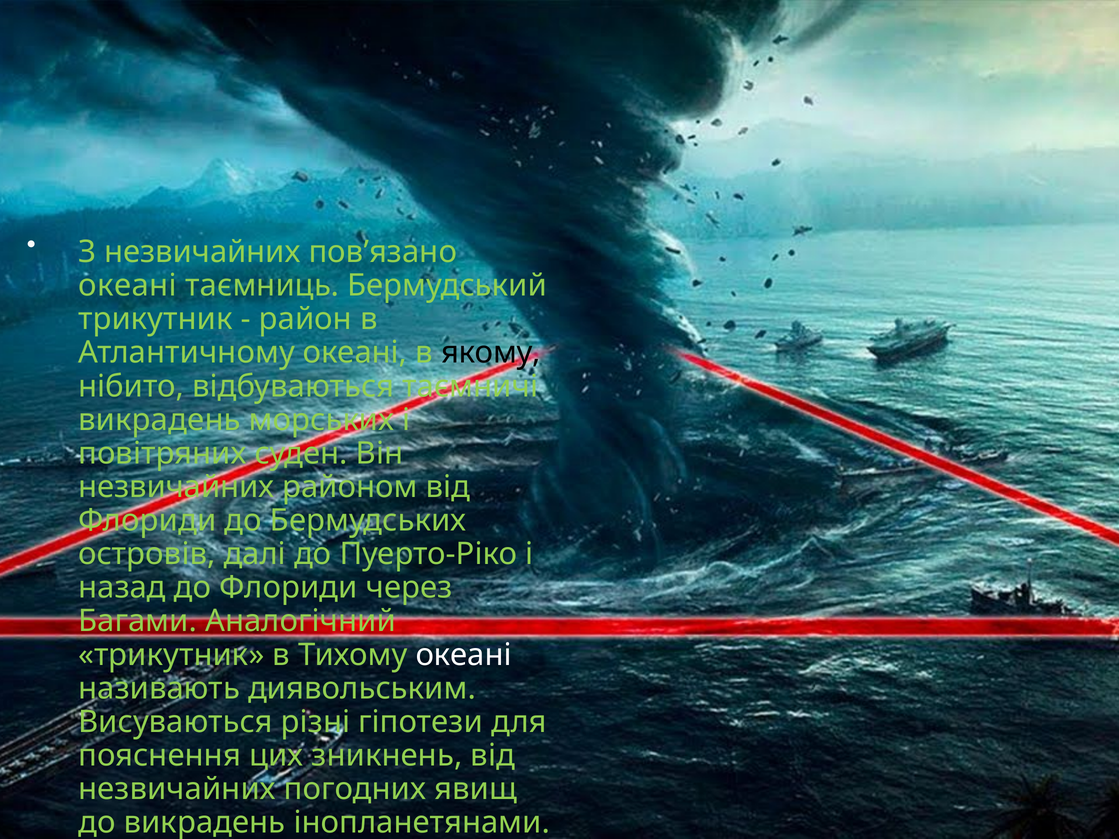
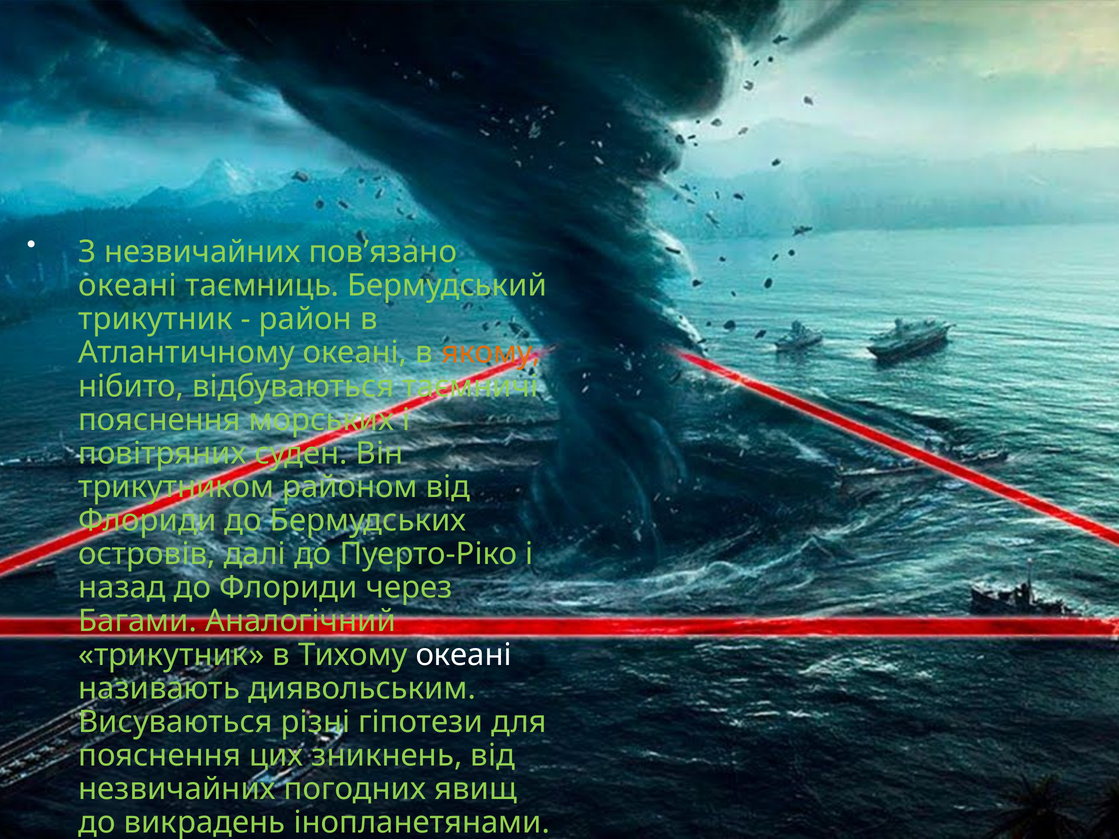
якому colour: black -> orange
викрадень at (159, 420): викрадень -> пояснення
незвичайних at (176, 487): незвичайних -> трикутником
